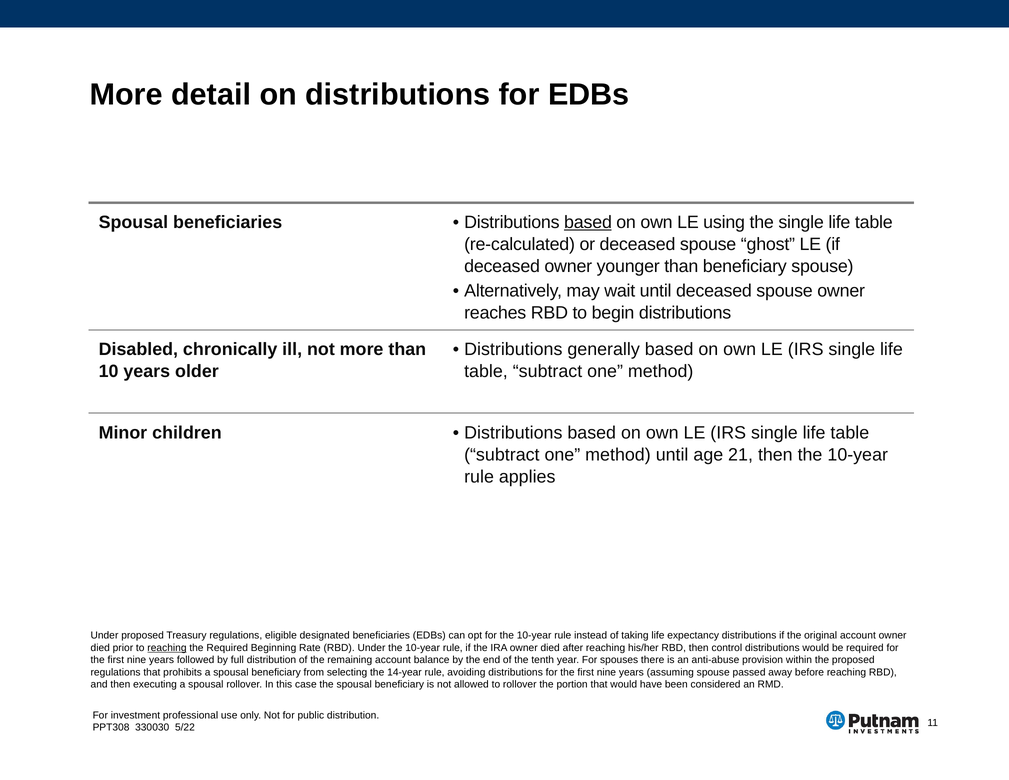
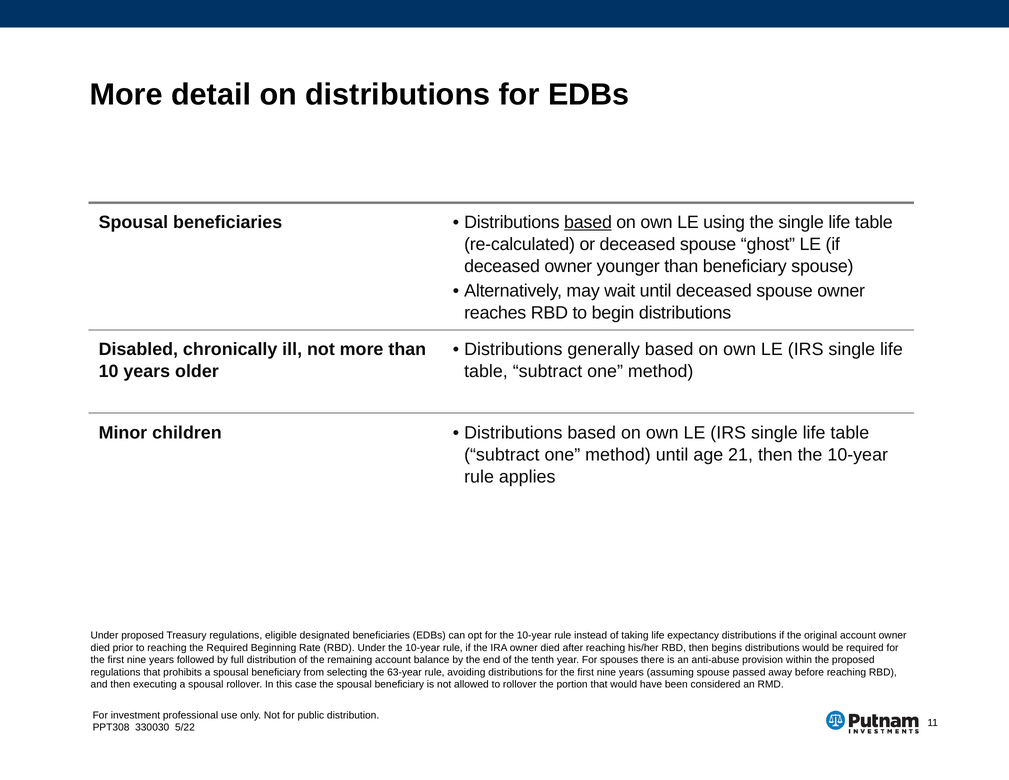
reaching at (167, 647) underline: present -> none
control: control -> begins
14-year: 14-year -> 63-year
